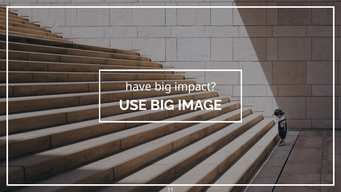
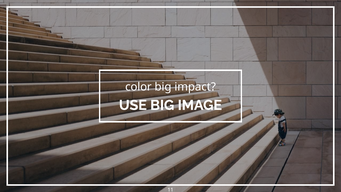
have: have -> color
